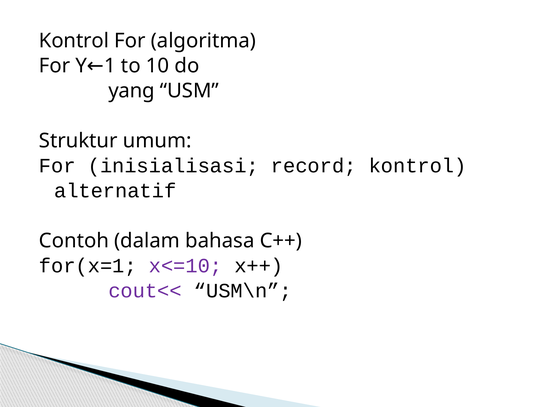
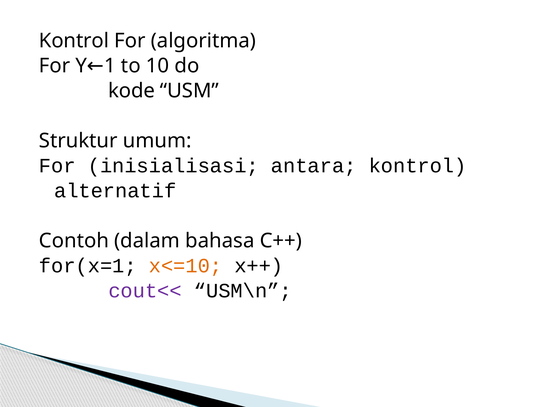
yang: yang -> kode
record: record -> antara
x<=10 colour: purple -> orange
